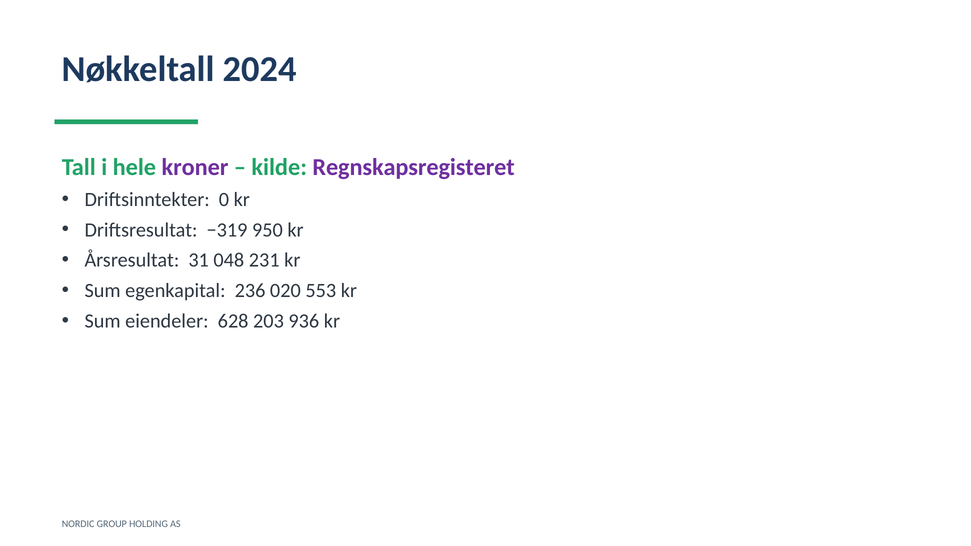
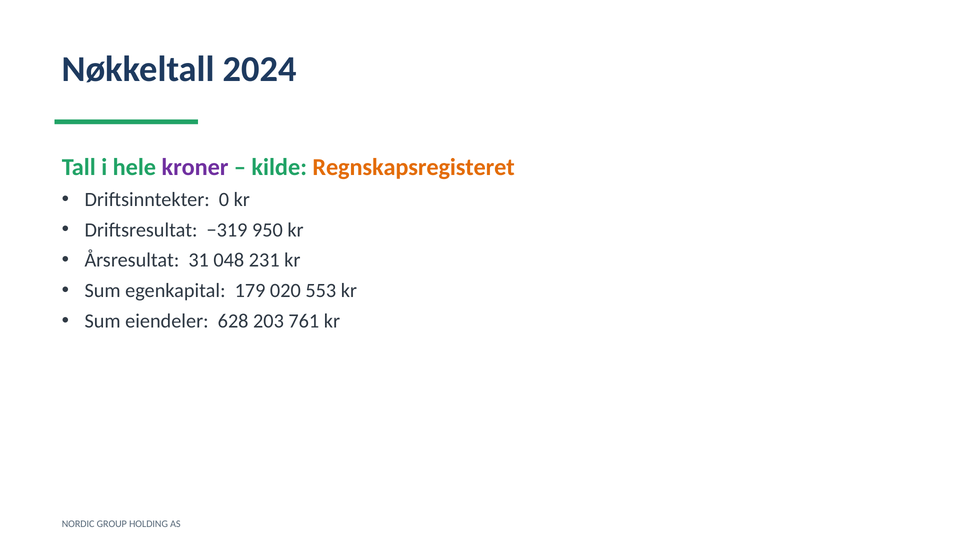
Regnskapsregisteret colour: purple -> orange
236: 236 -> 179
936: 936 -> 761
